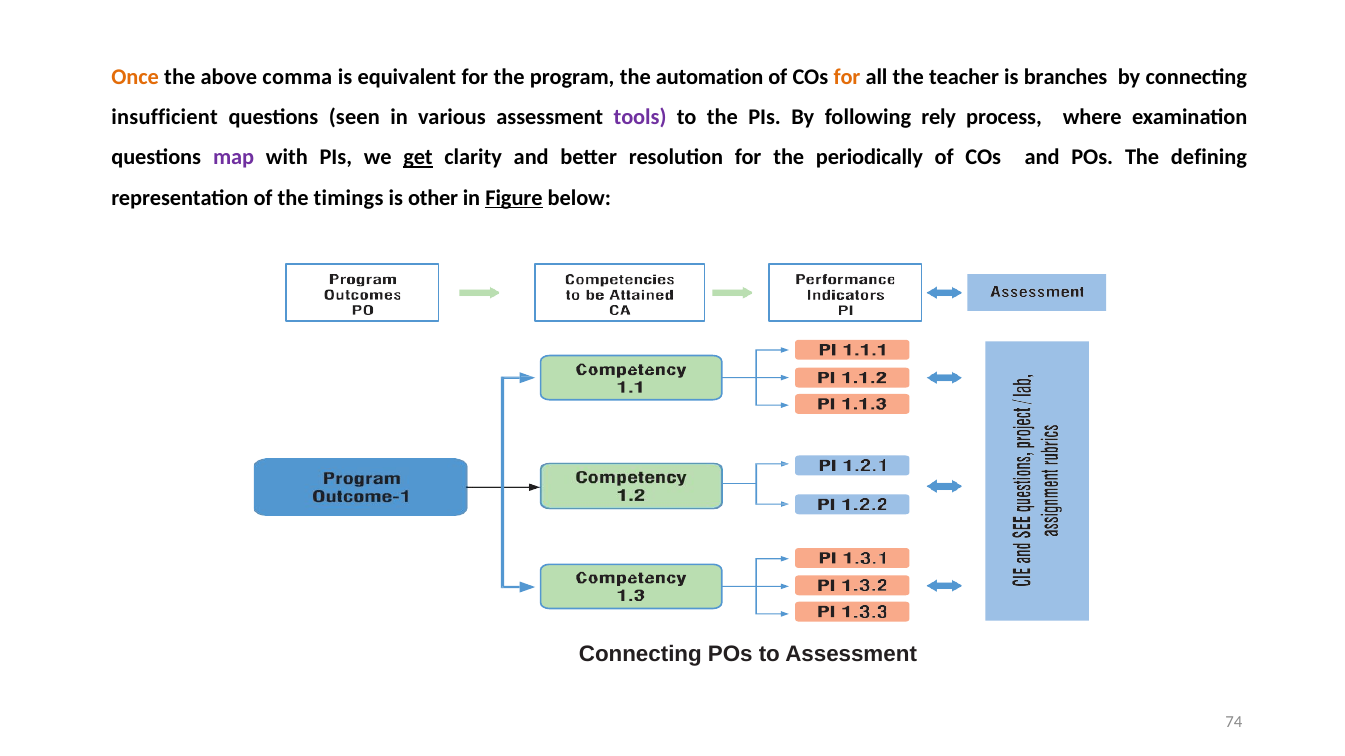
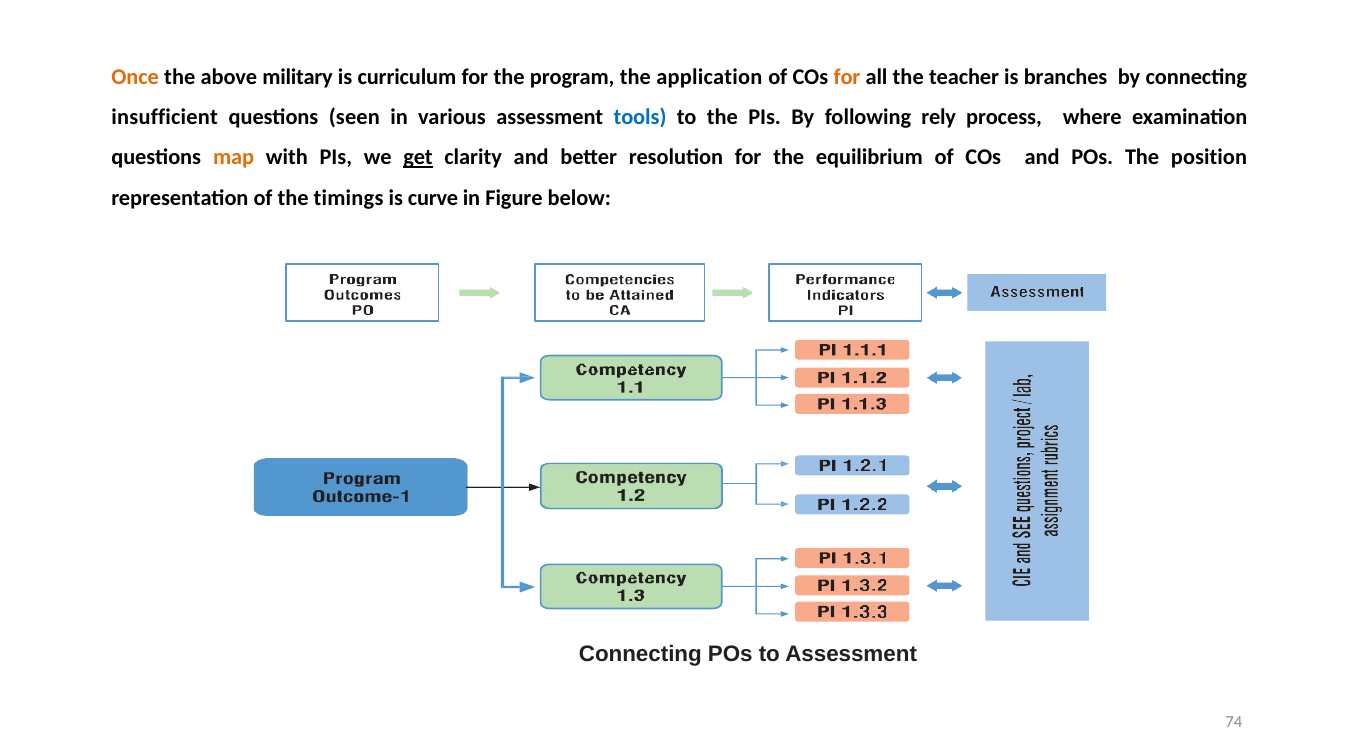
comma: comma -> military
equivalent: equivalent -> curriculum
automation: automation -> application
tools colour: purple -> blue
map colour: purple -> orange
periodically: periodically -> equilibrium
defining: defining -> position
other: other -> curve
Figure underline: present -> none
